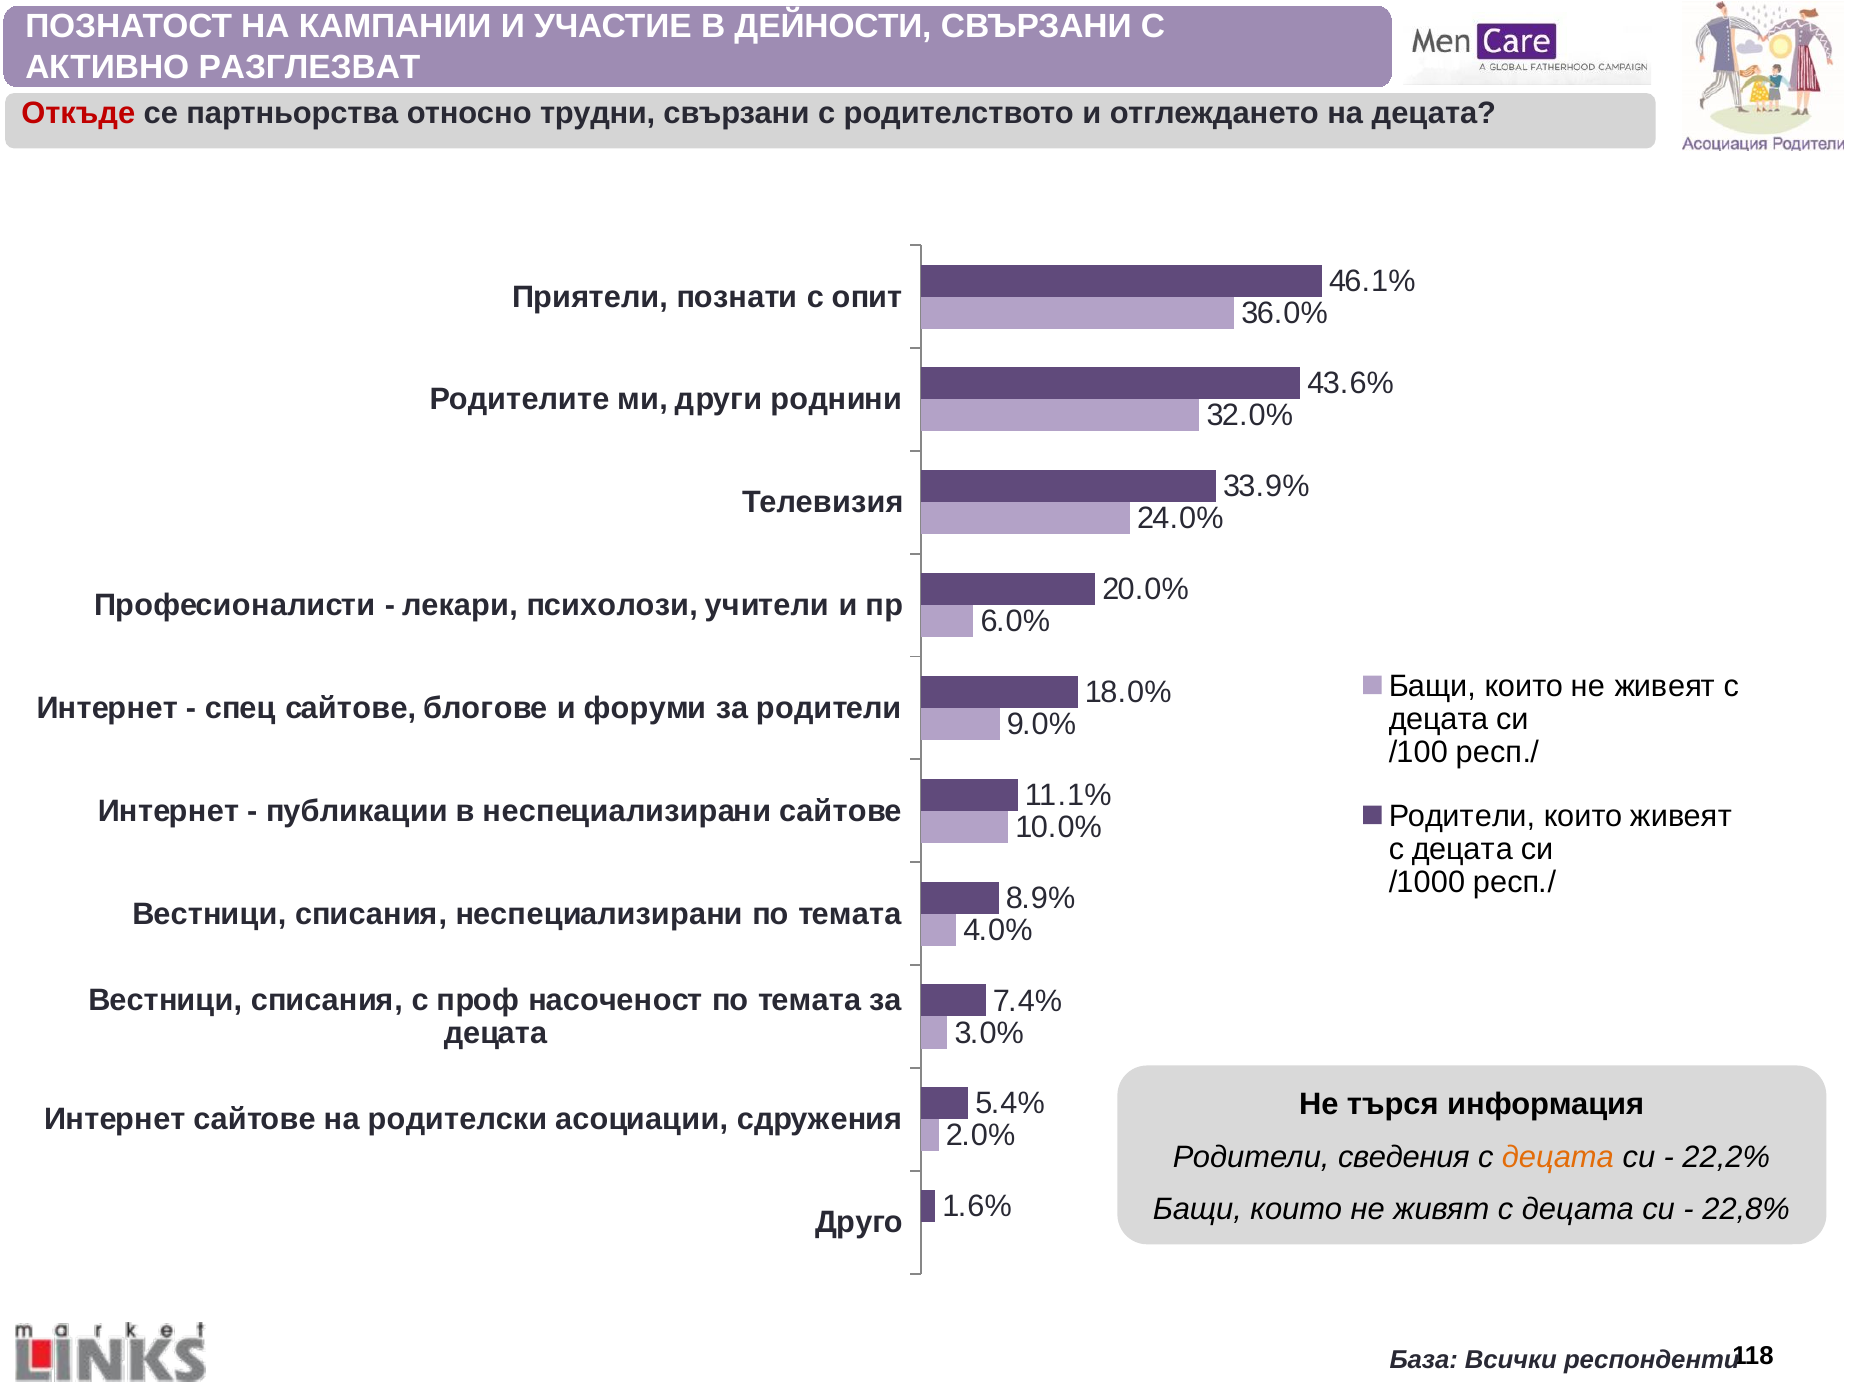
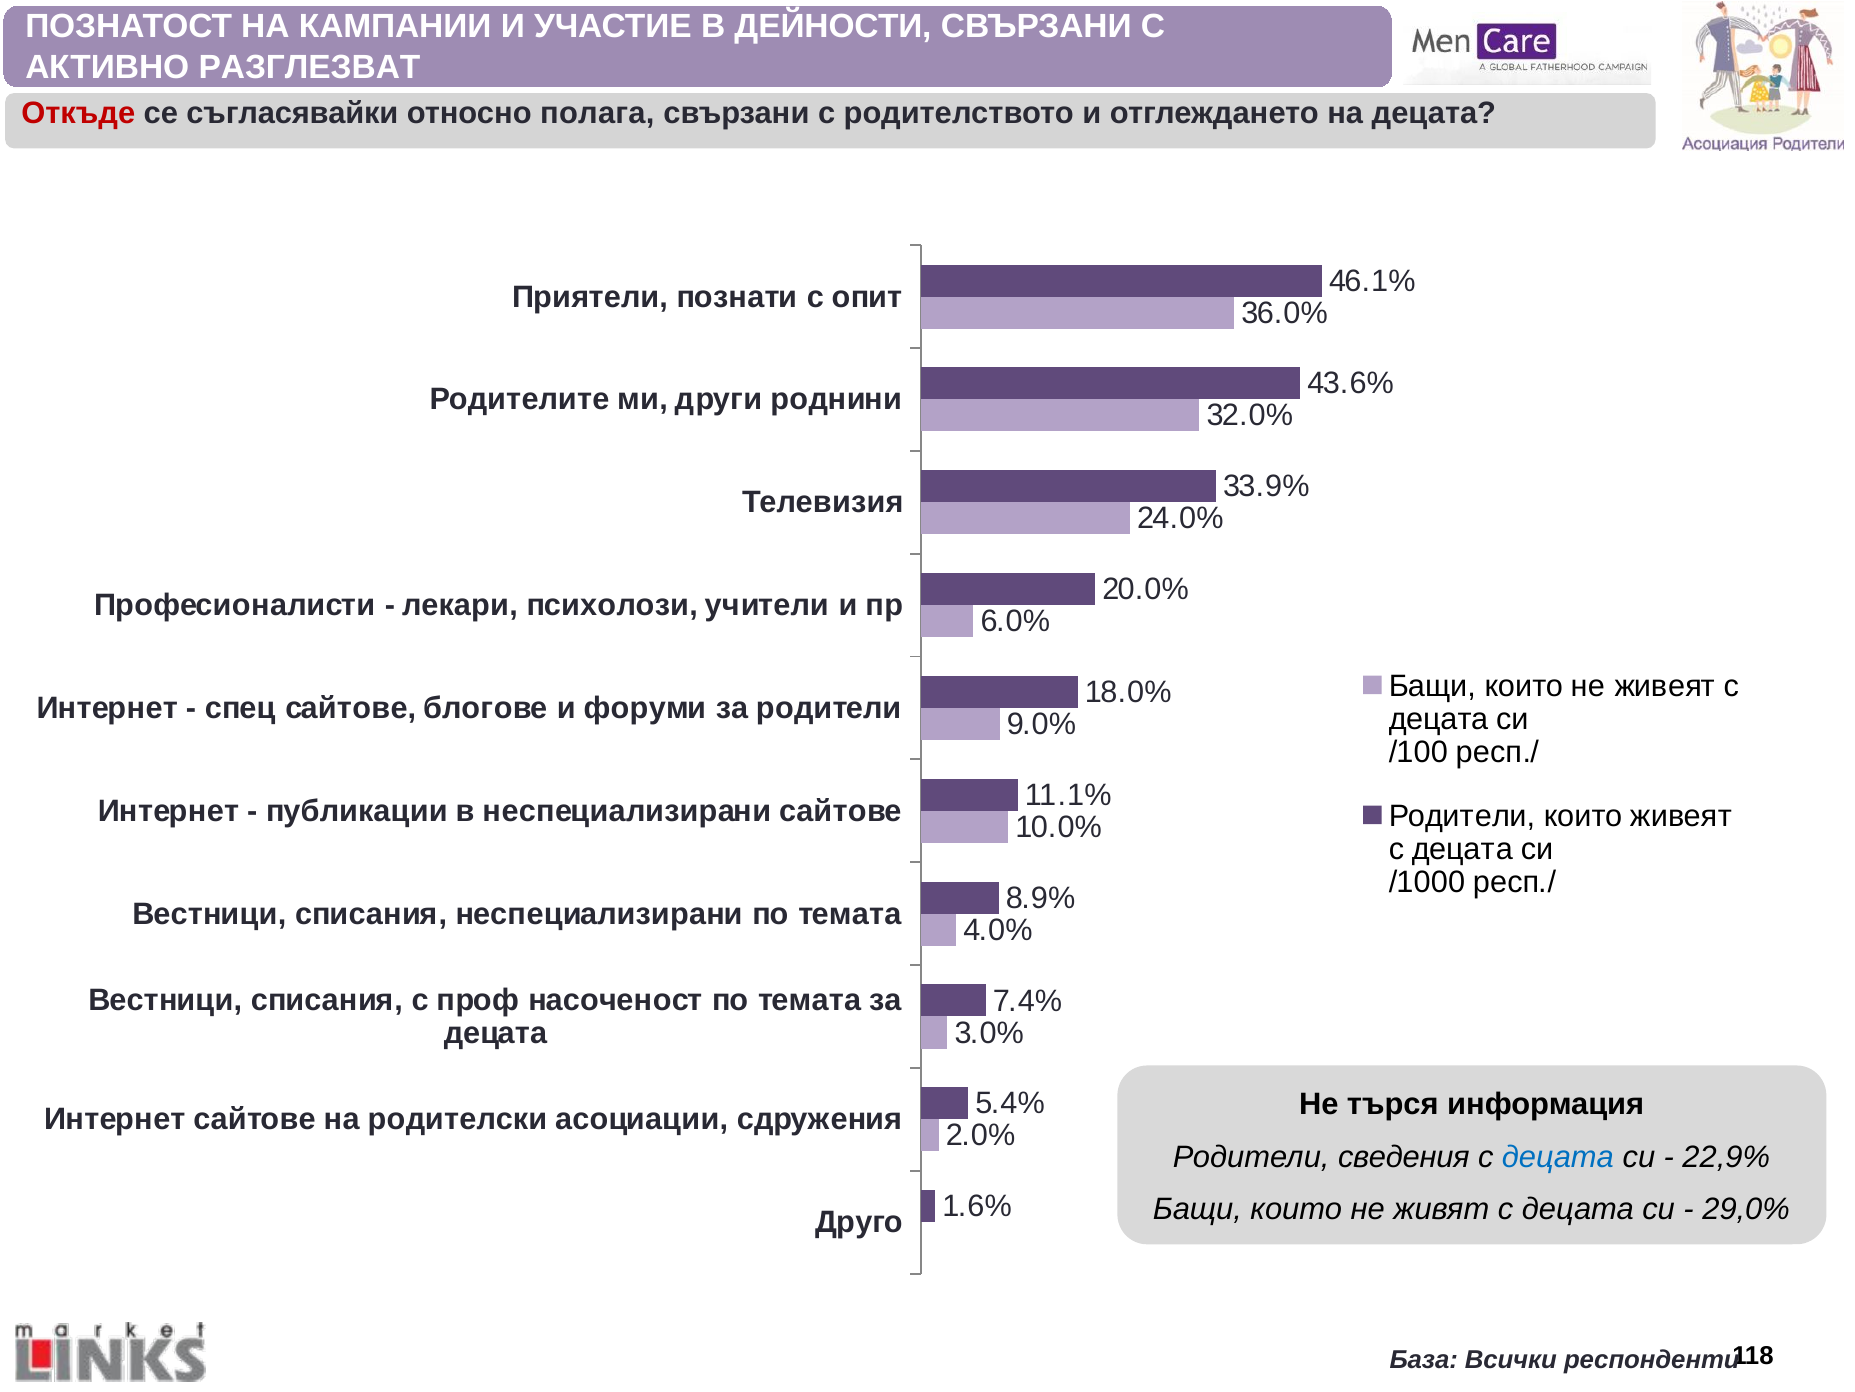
партньорства: партньорства -> съгласявайки
трудни: трудни -> полага
децата at (1558, 1156) colour: orange -> blue
22,2%: 22,2% -> 22,9%
22,8%: 22,8% -> 29,0%
